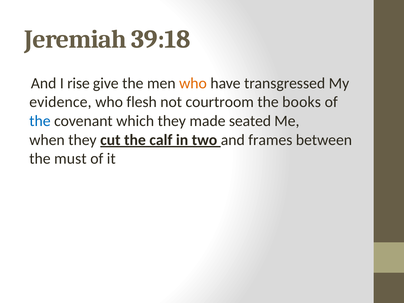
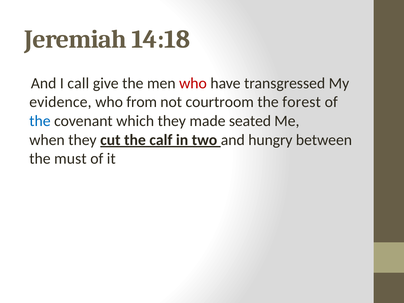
39:18: 39:18 -> 14:18
rise: rise -> call
who at (193, 83) colour: orange -> red
flesh: flesh -> from
books: books -> forest
frames: frames -> hungry
